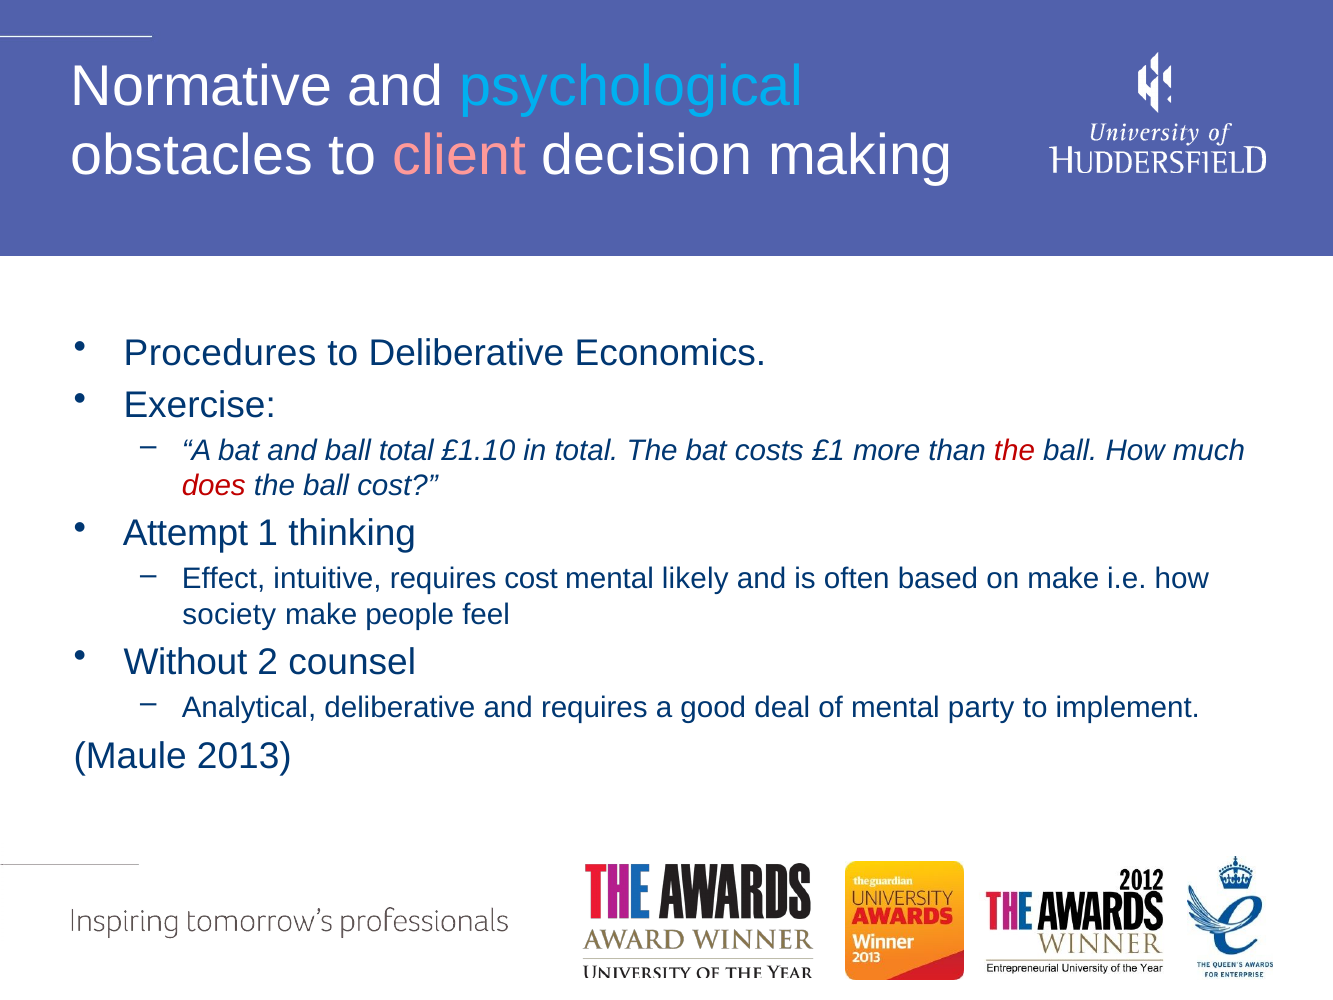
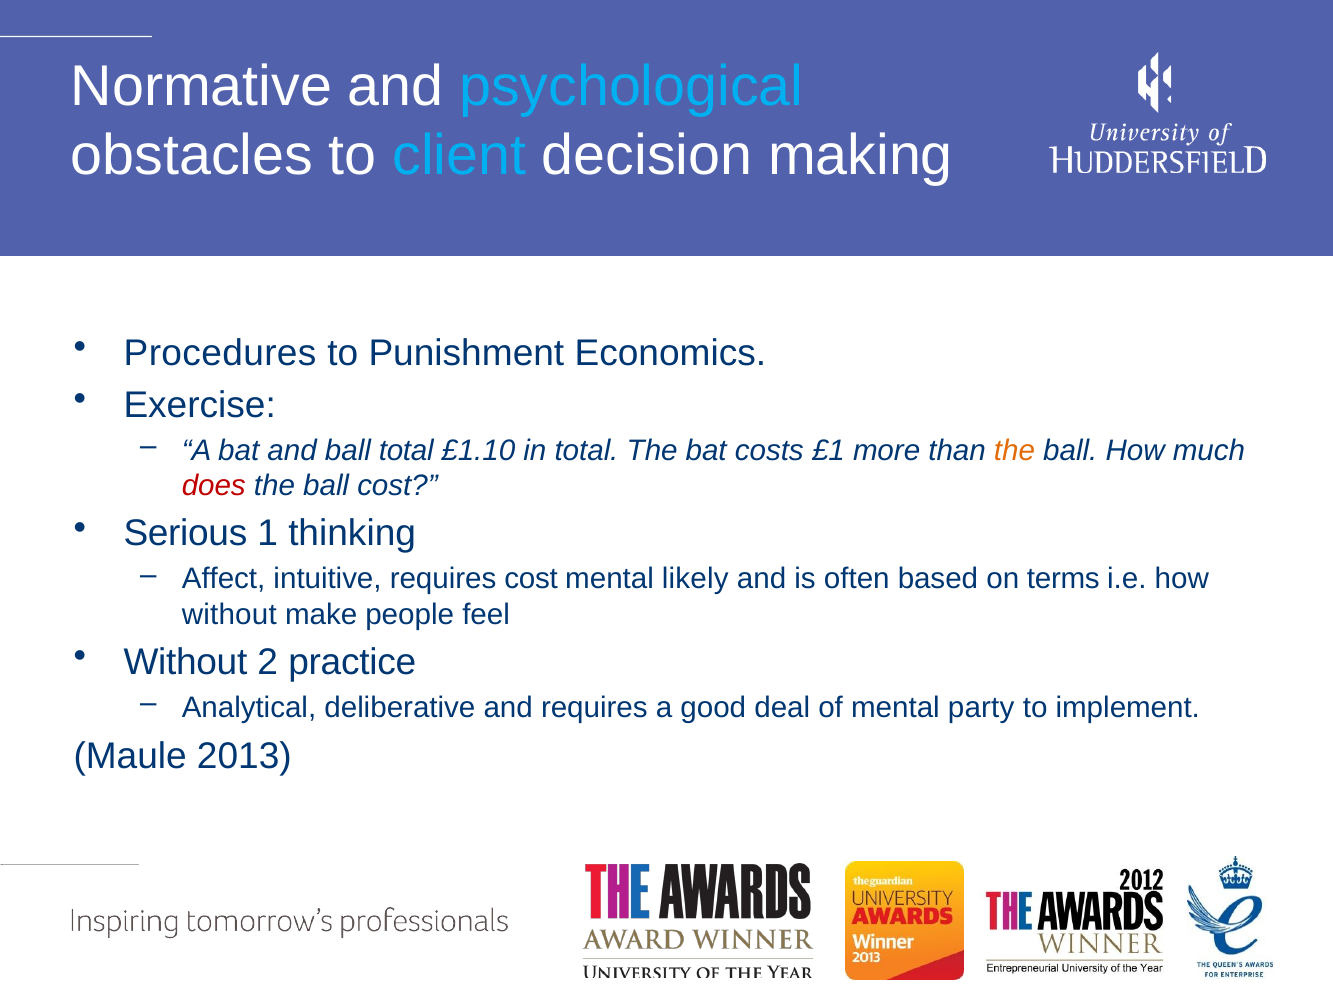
client colour: pink -> light blue
to Deliberative: Deliberative -> Punishment
the at (1015, 450) colour: red -> orange
Attempt: Attempt -> Serious
Effect: Effect -> Affect
on make: make -> terms
society at (229, 615): society -> without
counsel: counsel -> practice
